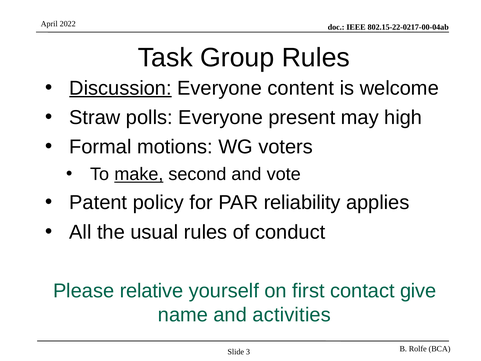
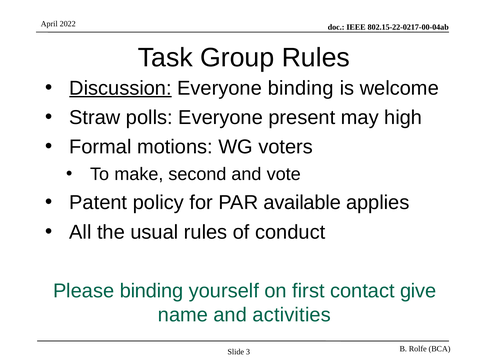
Everyone content: content -> binding
make underline: present -> none
reliability: reliability -> available
Please relative: relative -> binding
